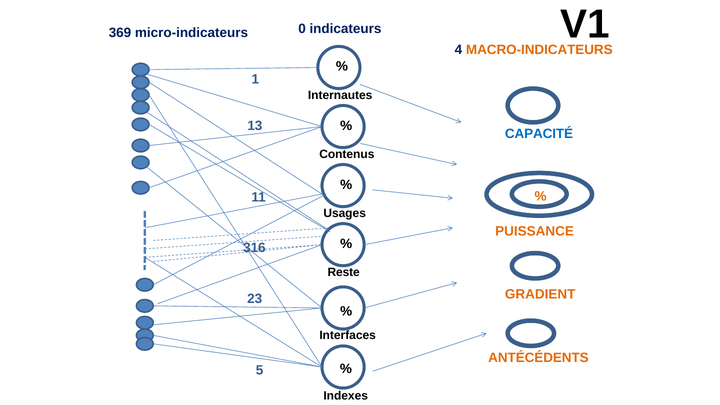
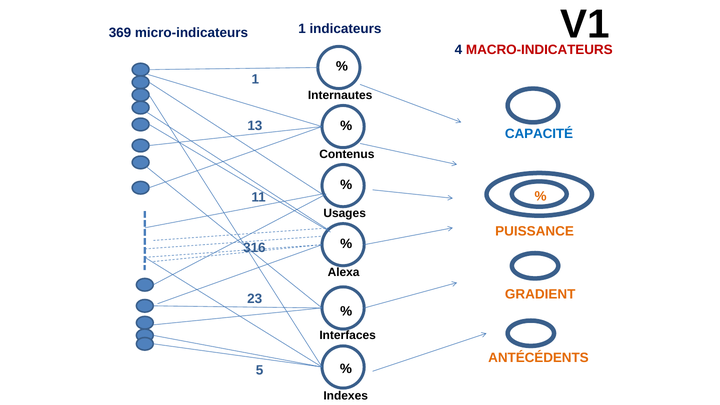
micro-indicateurs 0: 0 -> 1
MACRO-INDICATEURS colour: orange -> red
Reste: Reste -> Alexa
